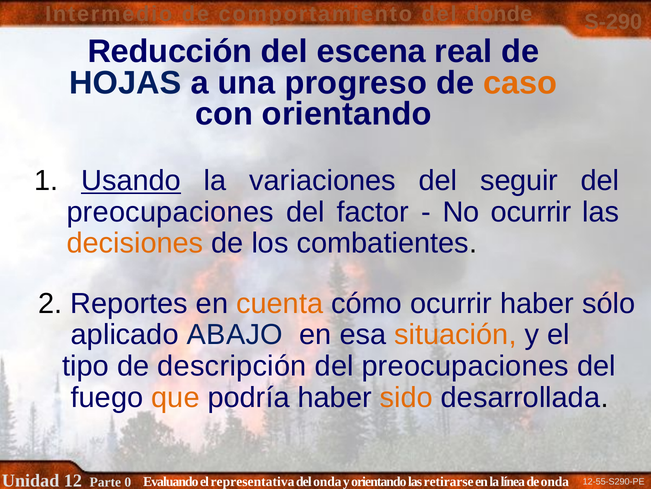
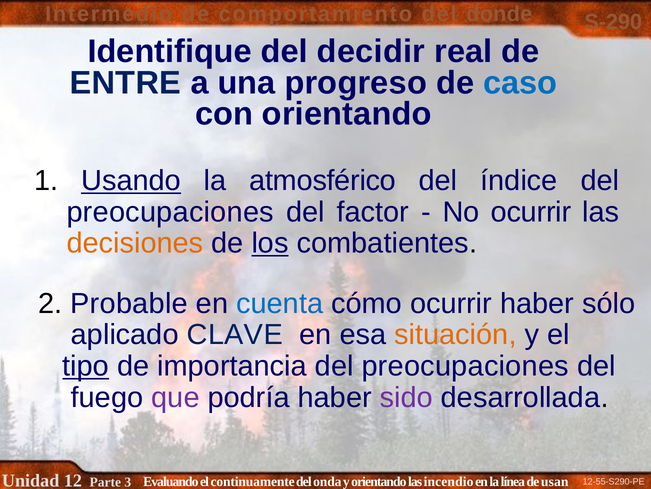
Reducción: Reducción -> Identifique
escena: escena -> decidir
HOJAS: HOJAS -> ENTRE
caso colour: orange -> blue
variaciones: variaciones -> atmosférico
seguir: seguir -> índice
los underline: none -> present
Reportes: Reportes -> Probable
cuenta colour: orange -> blue
ABAJO: ABAJO -> CLAVE
tipo underline: none -> present
descripción: descripción -> importancia
que colour: orange -> purple
sido colour: orange -> purple
representativa: representativa -> continuamente
retirarse: retirarse -> incendio
de onda: onda -> usan
0: 0 -> 3
